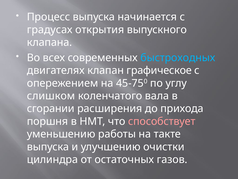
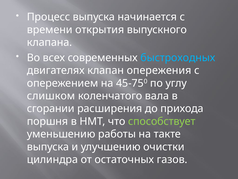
градусах: градусах -> времени
графическое: графическое -> опережения
способствует colour: pink -> light green
